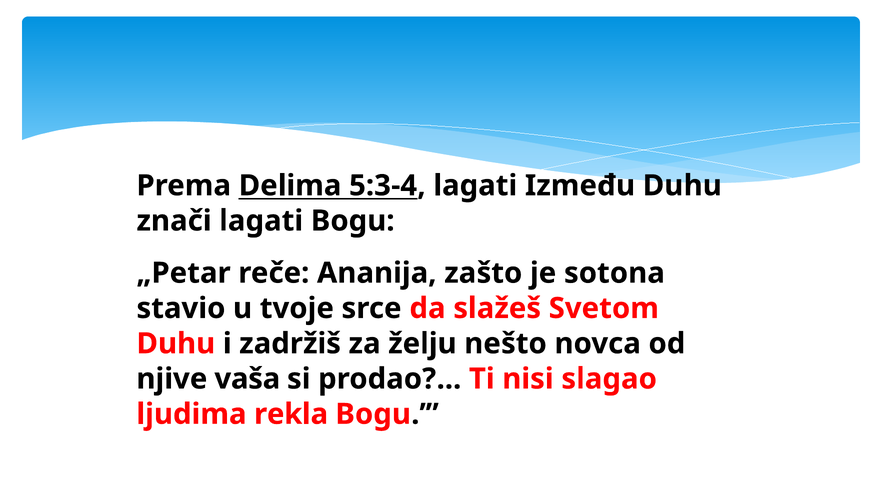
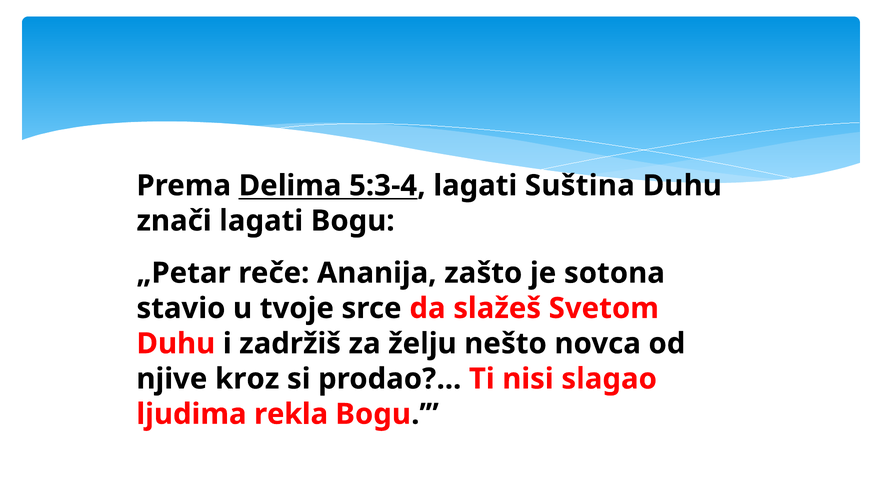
Između: Između -> Suština
vaša: vaša -> kroz
